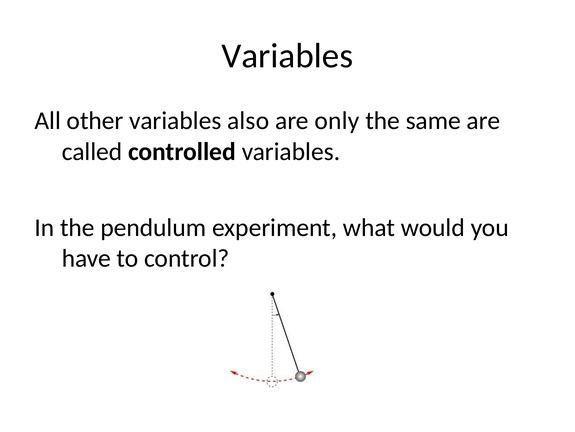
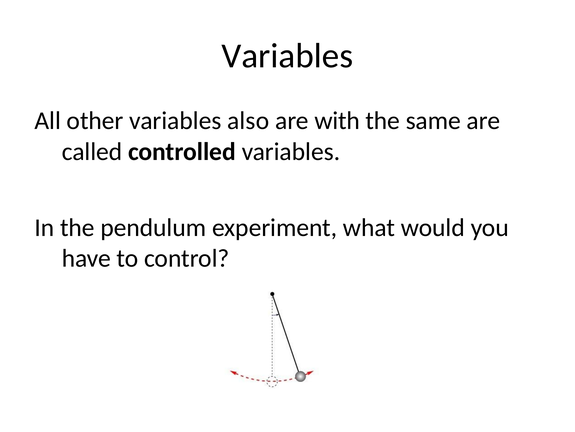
only: only -> with
